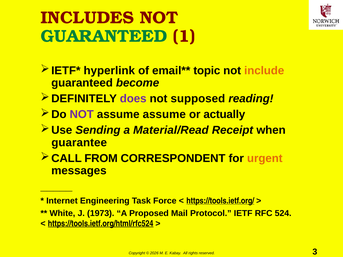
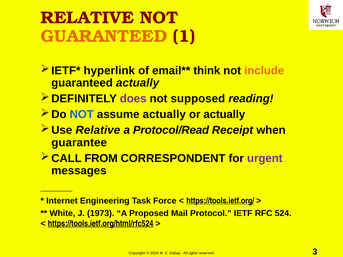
INCLUDES at (87, 18): INCLUDES -> RELATIVE
GUARANTEED at (104, 36) colour: green -> orange
topic: topic -> think
guaranteed become: become -> actually
NOT at (82, 115) colour: purple -> blue
assume assume: assume -> actually
Sending at (98, 130): Sending -> Relative
Material/Read: Material/Read -> Protocol/Read
urgent colour: orange -> purple
